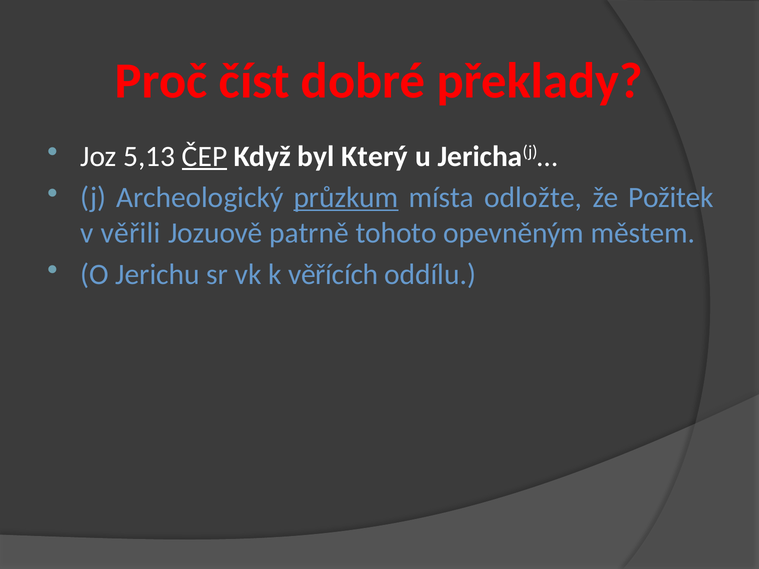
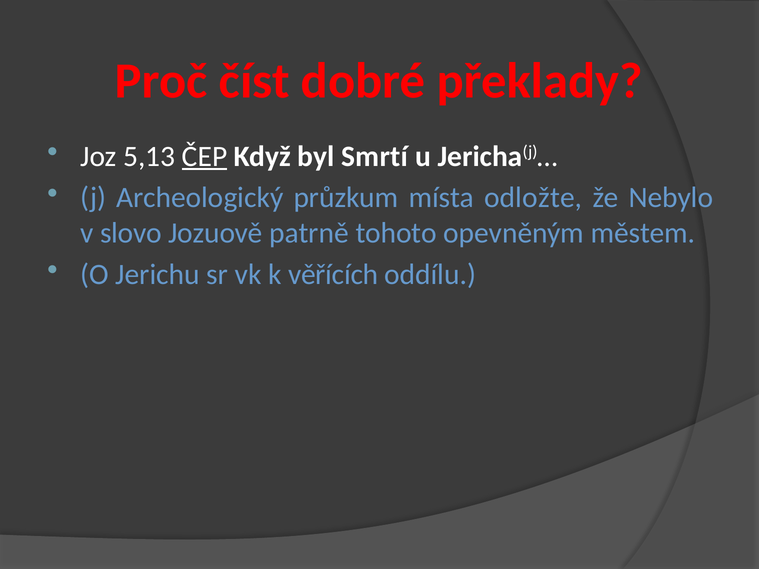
Který: Který -> Smrtí
průzkum underline: present -> none
Požitek: Požitek -> Nebylo
věřili: věřili -> slovo
